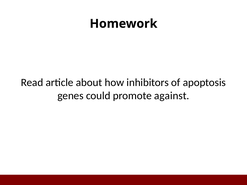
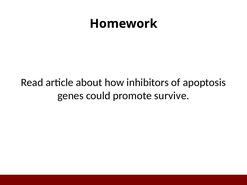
against: against -> survive
